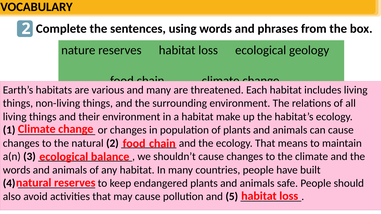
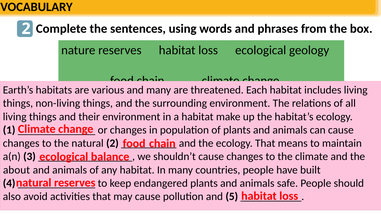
words at (17, 170): words -> about
